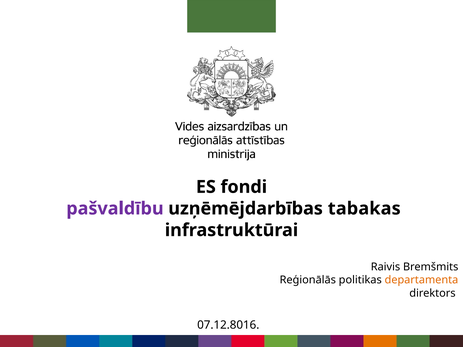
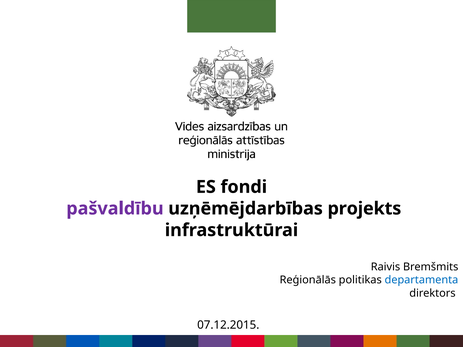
tabakas: tabakas -> projekts
departamenta colour: orange -> blue
07.12.8016: 07.12.8016 -> 07.12.2015
